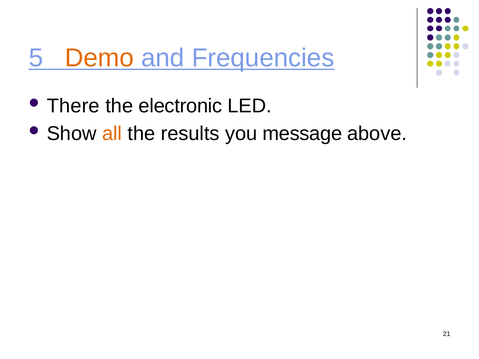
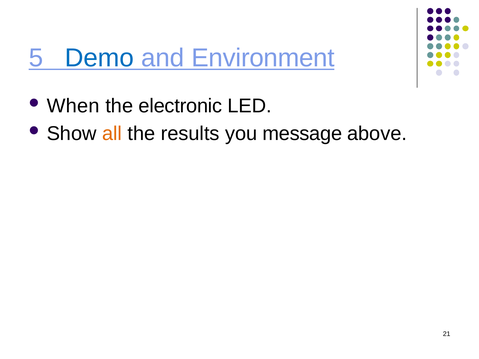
Demo colour: orange -> blue
Frequencies: Frequencies -> Environment
There: There -> When
